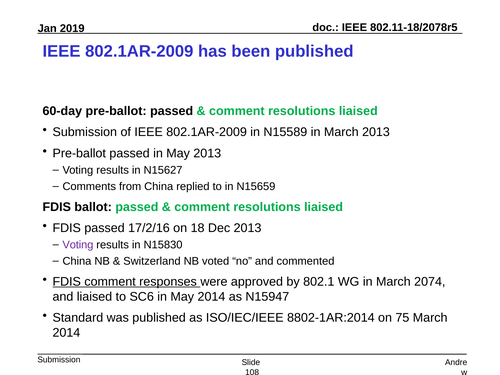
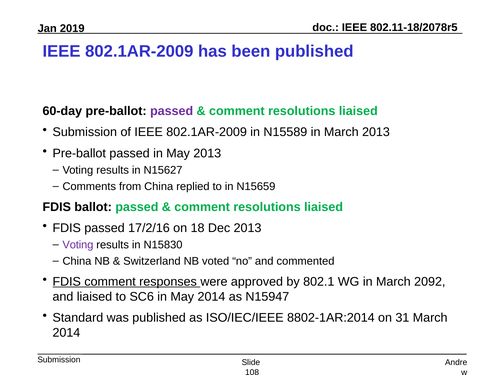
passed at (172, 111) colour: black -> purple
2074: 2074 -> 2092
75: 75 -> 31
